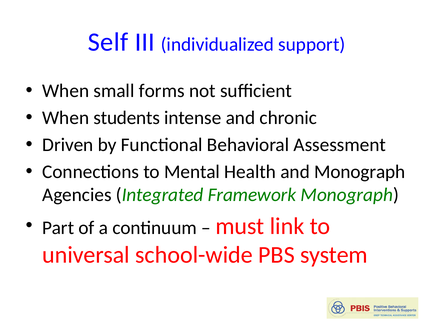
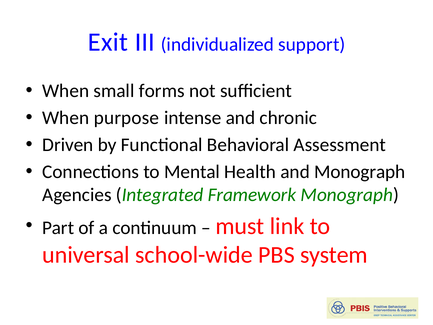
Self: Self -> Exit
students: students -> purpose
